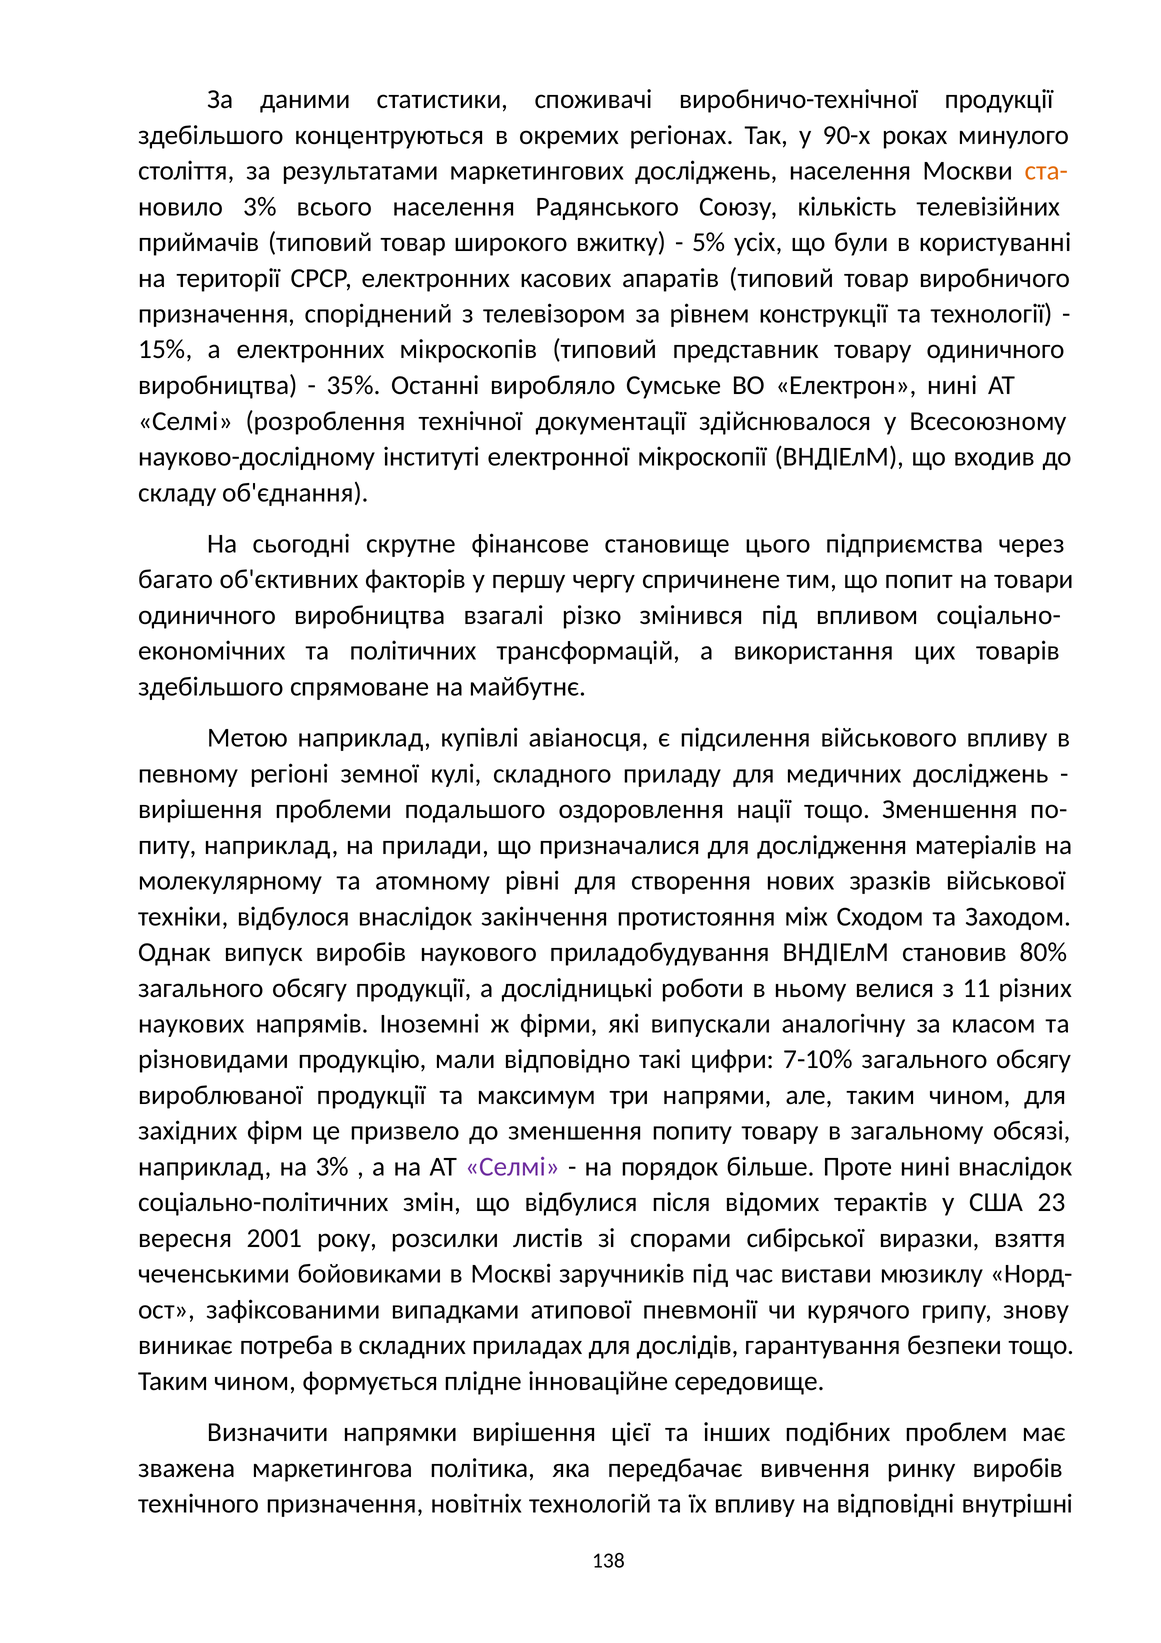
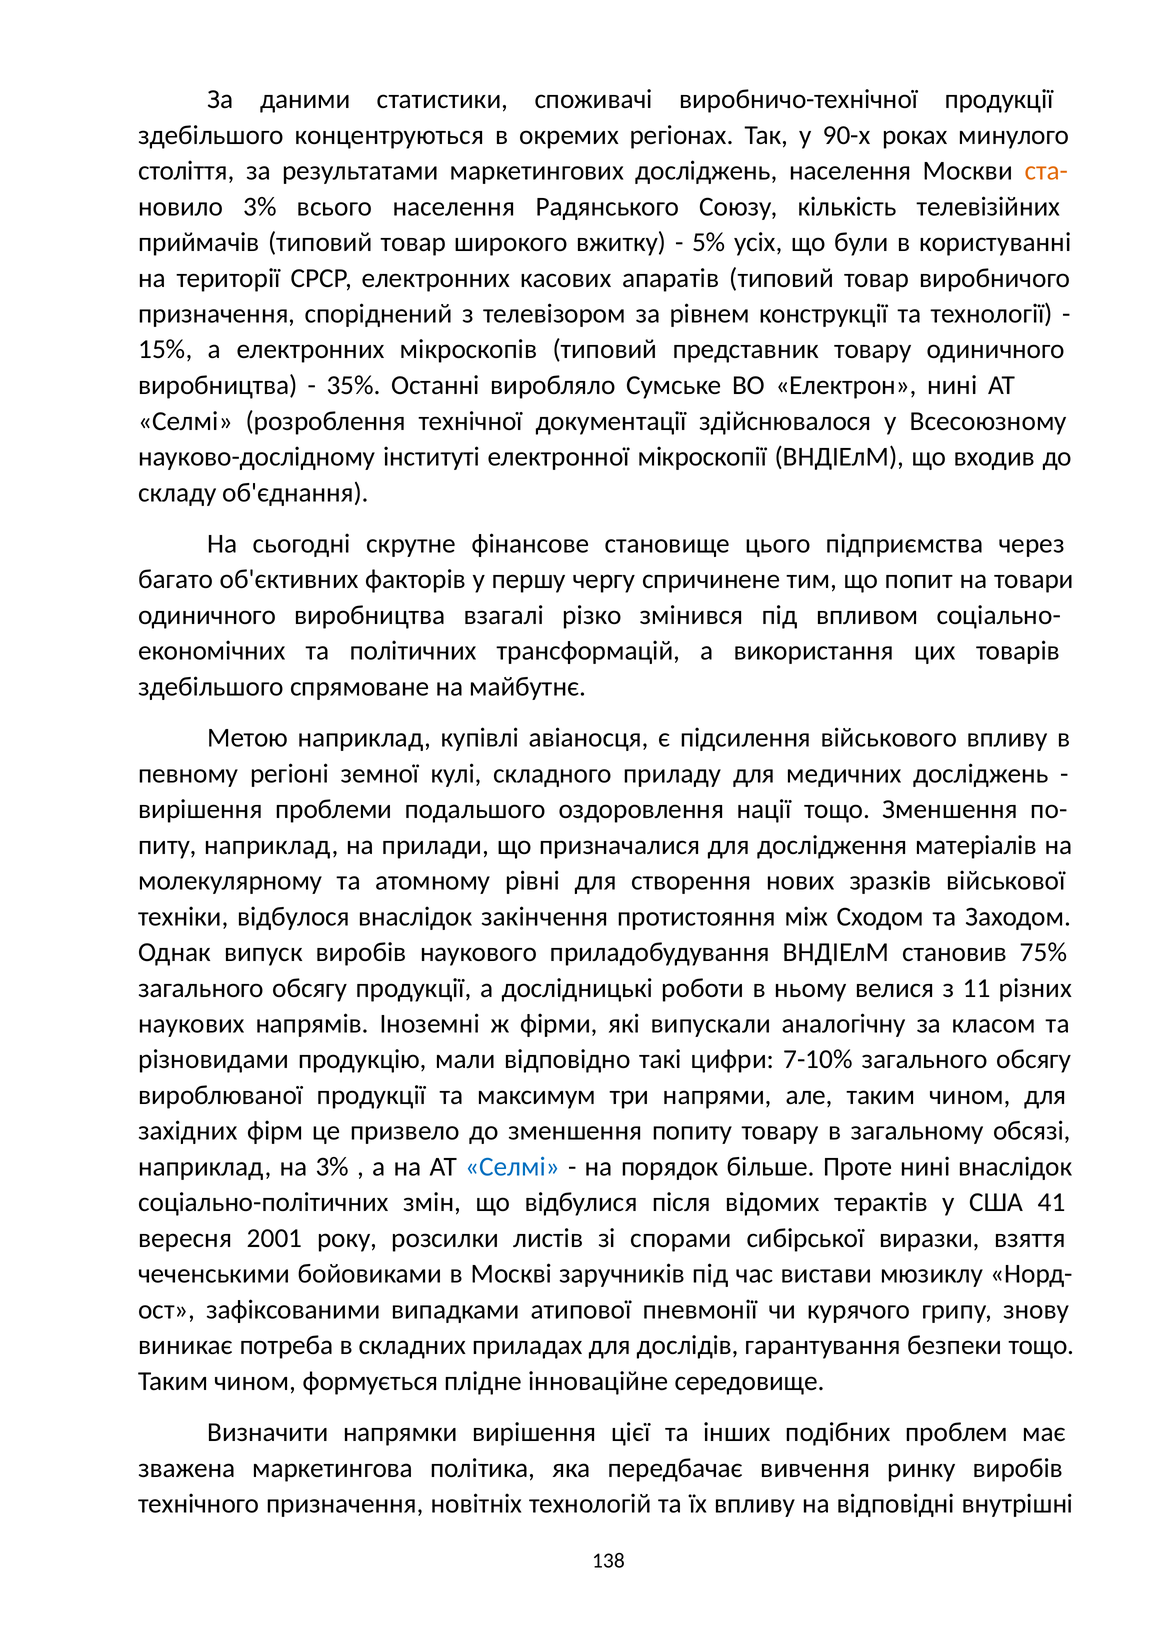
80%: 80% -> 75%
Селмі at (513, 1167) colour: purple -> blue
23: 23 -> 41
